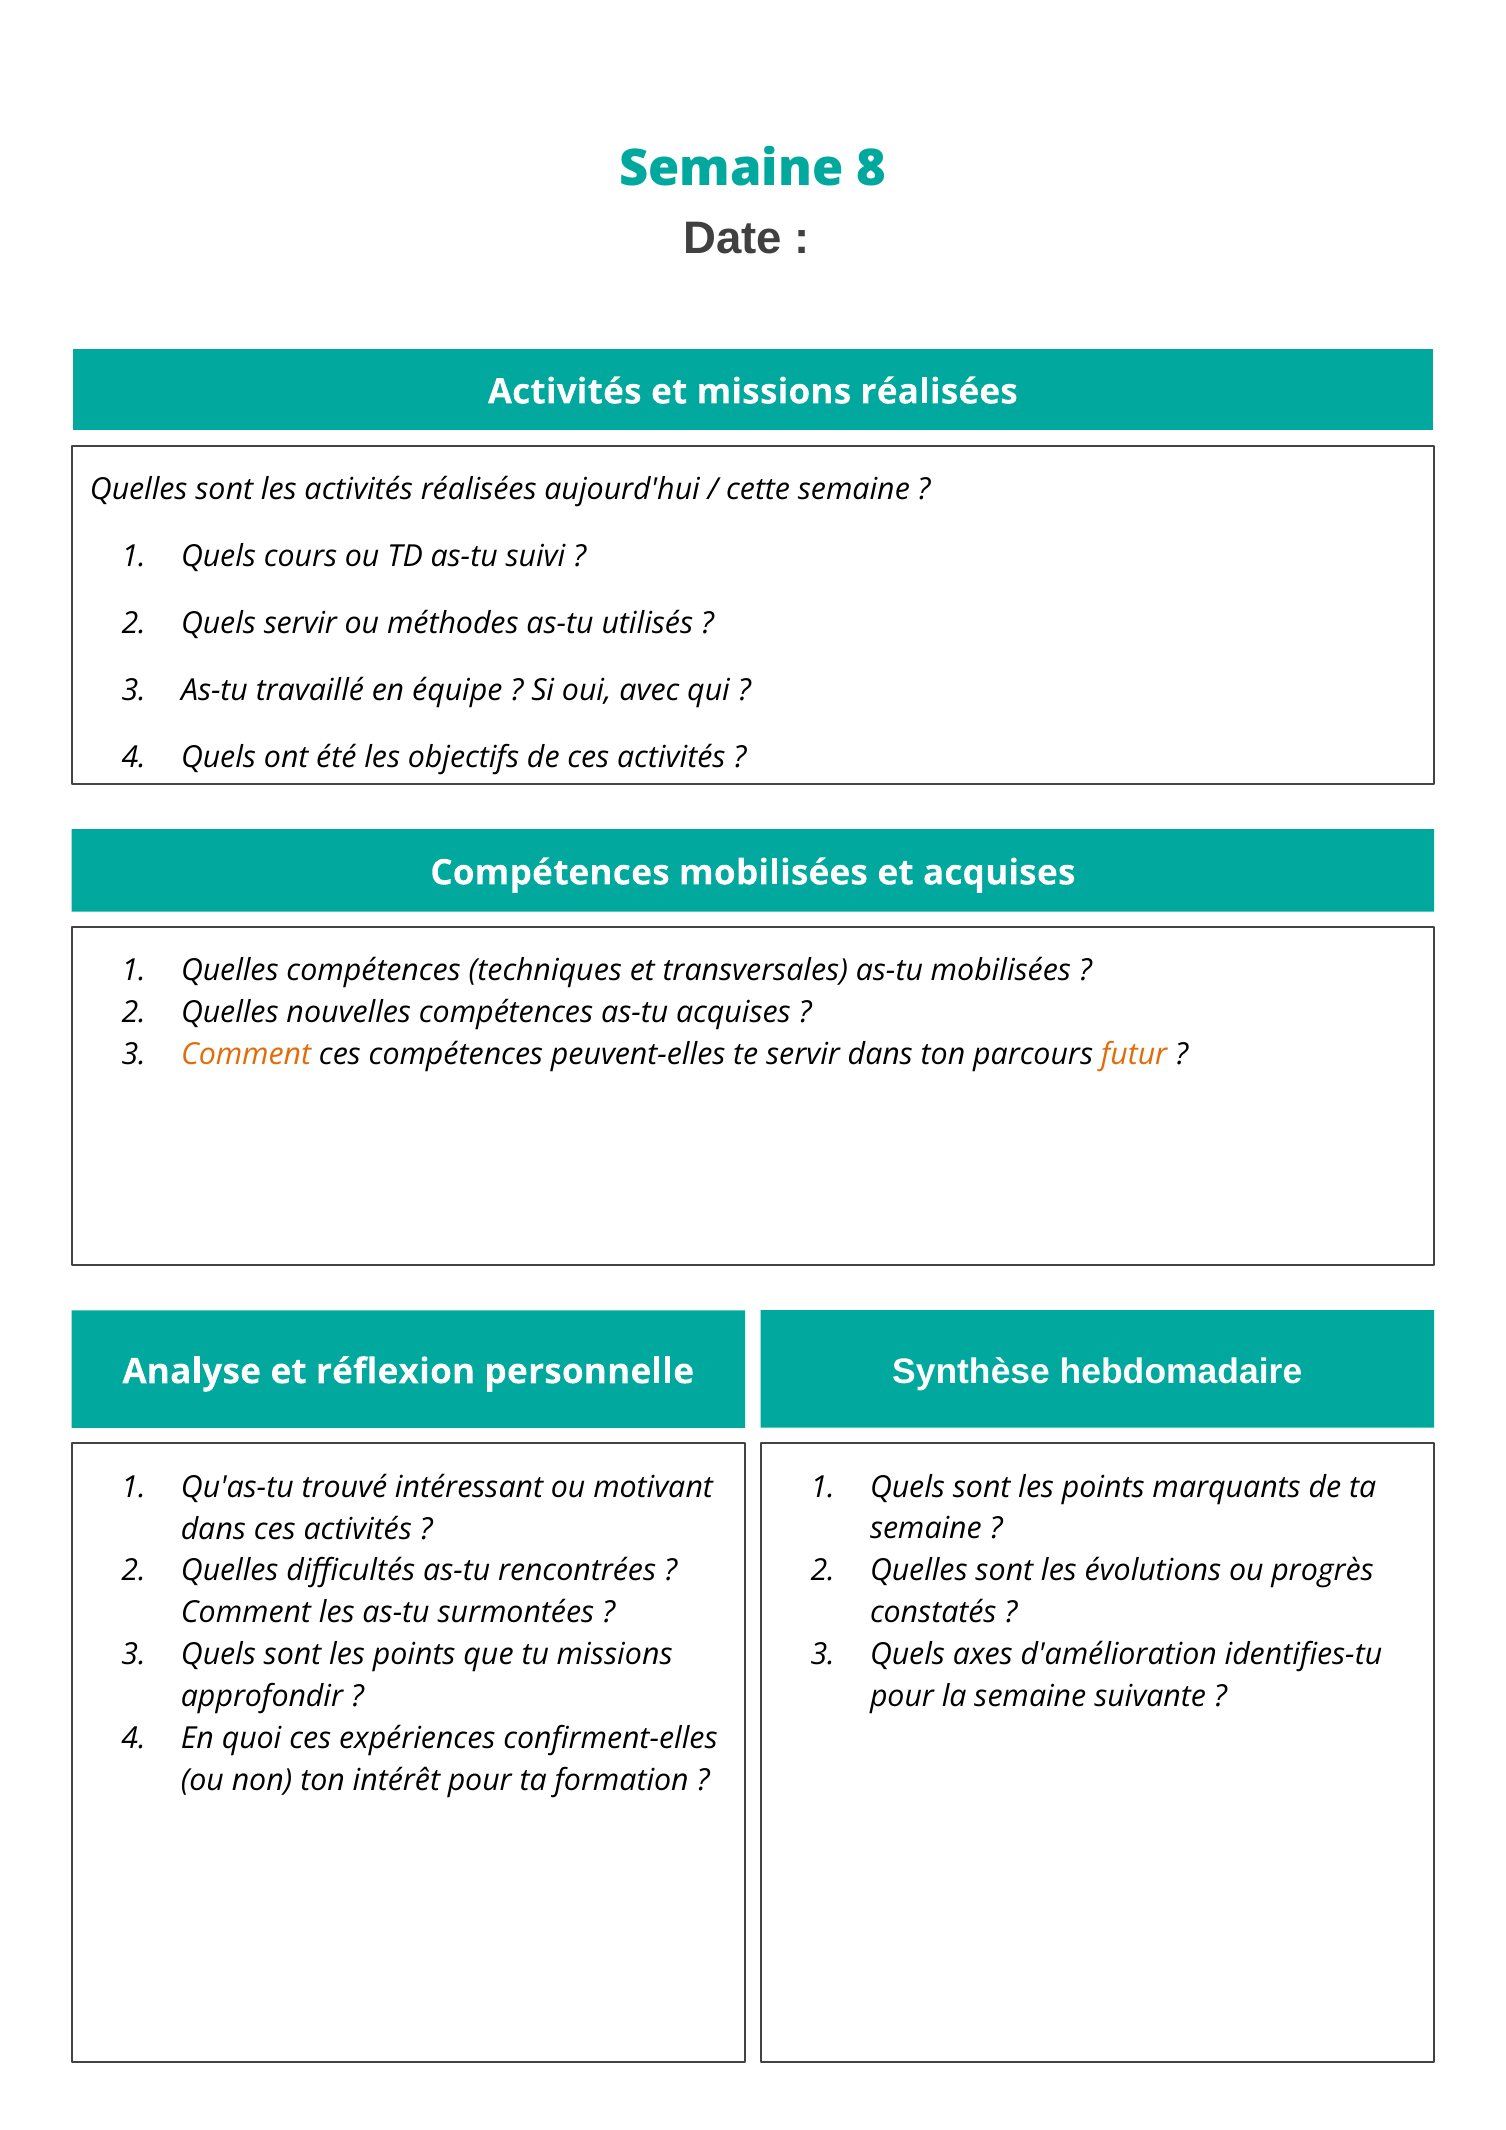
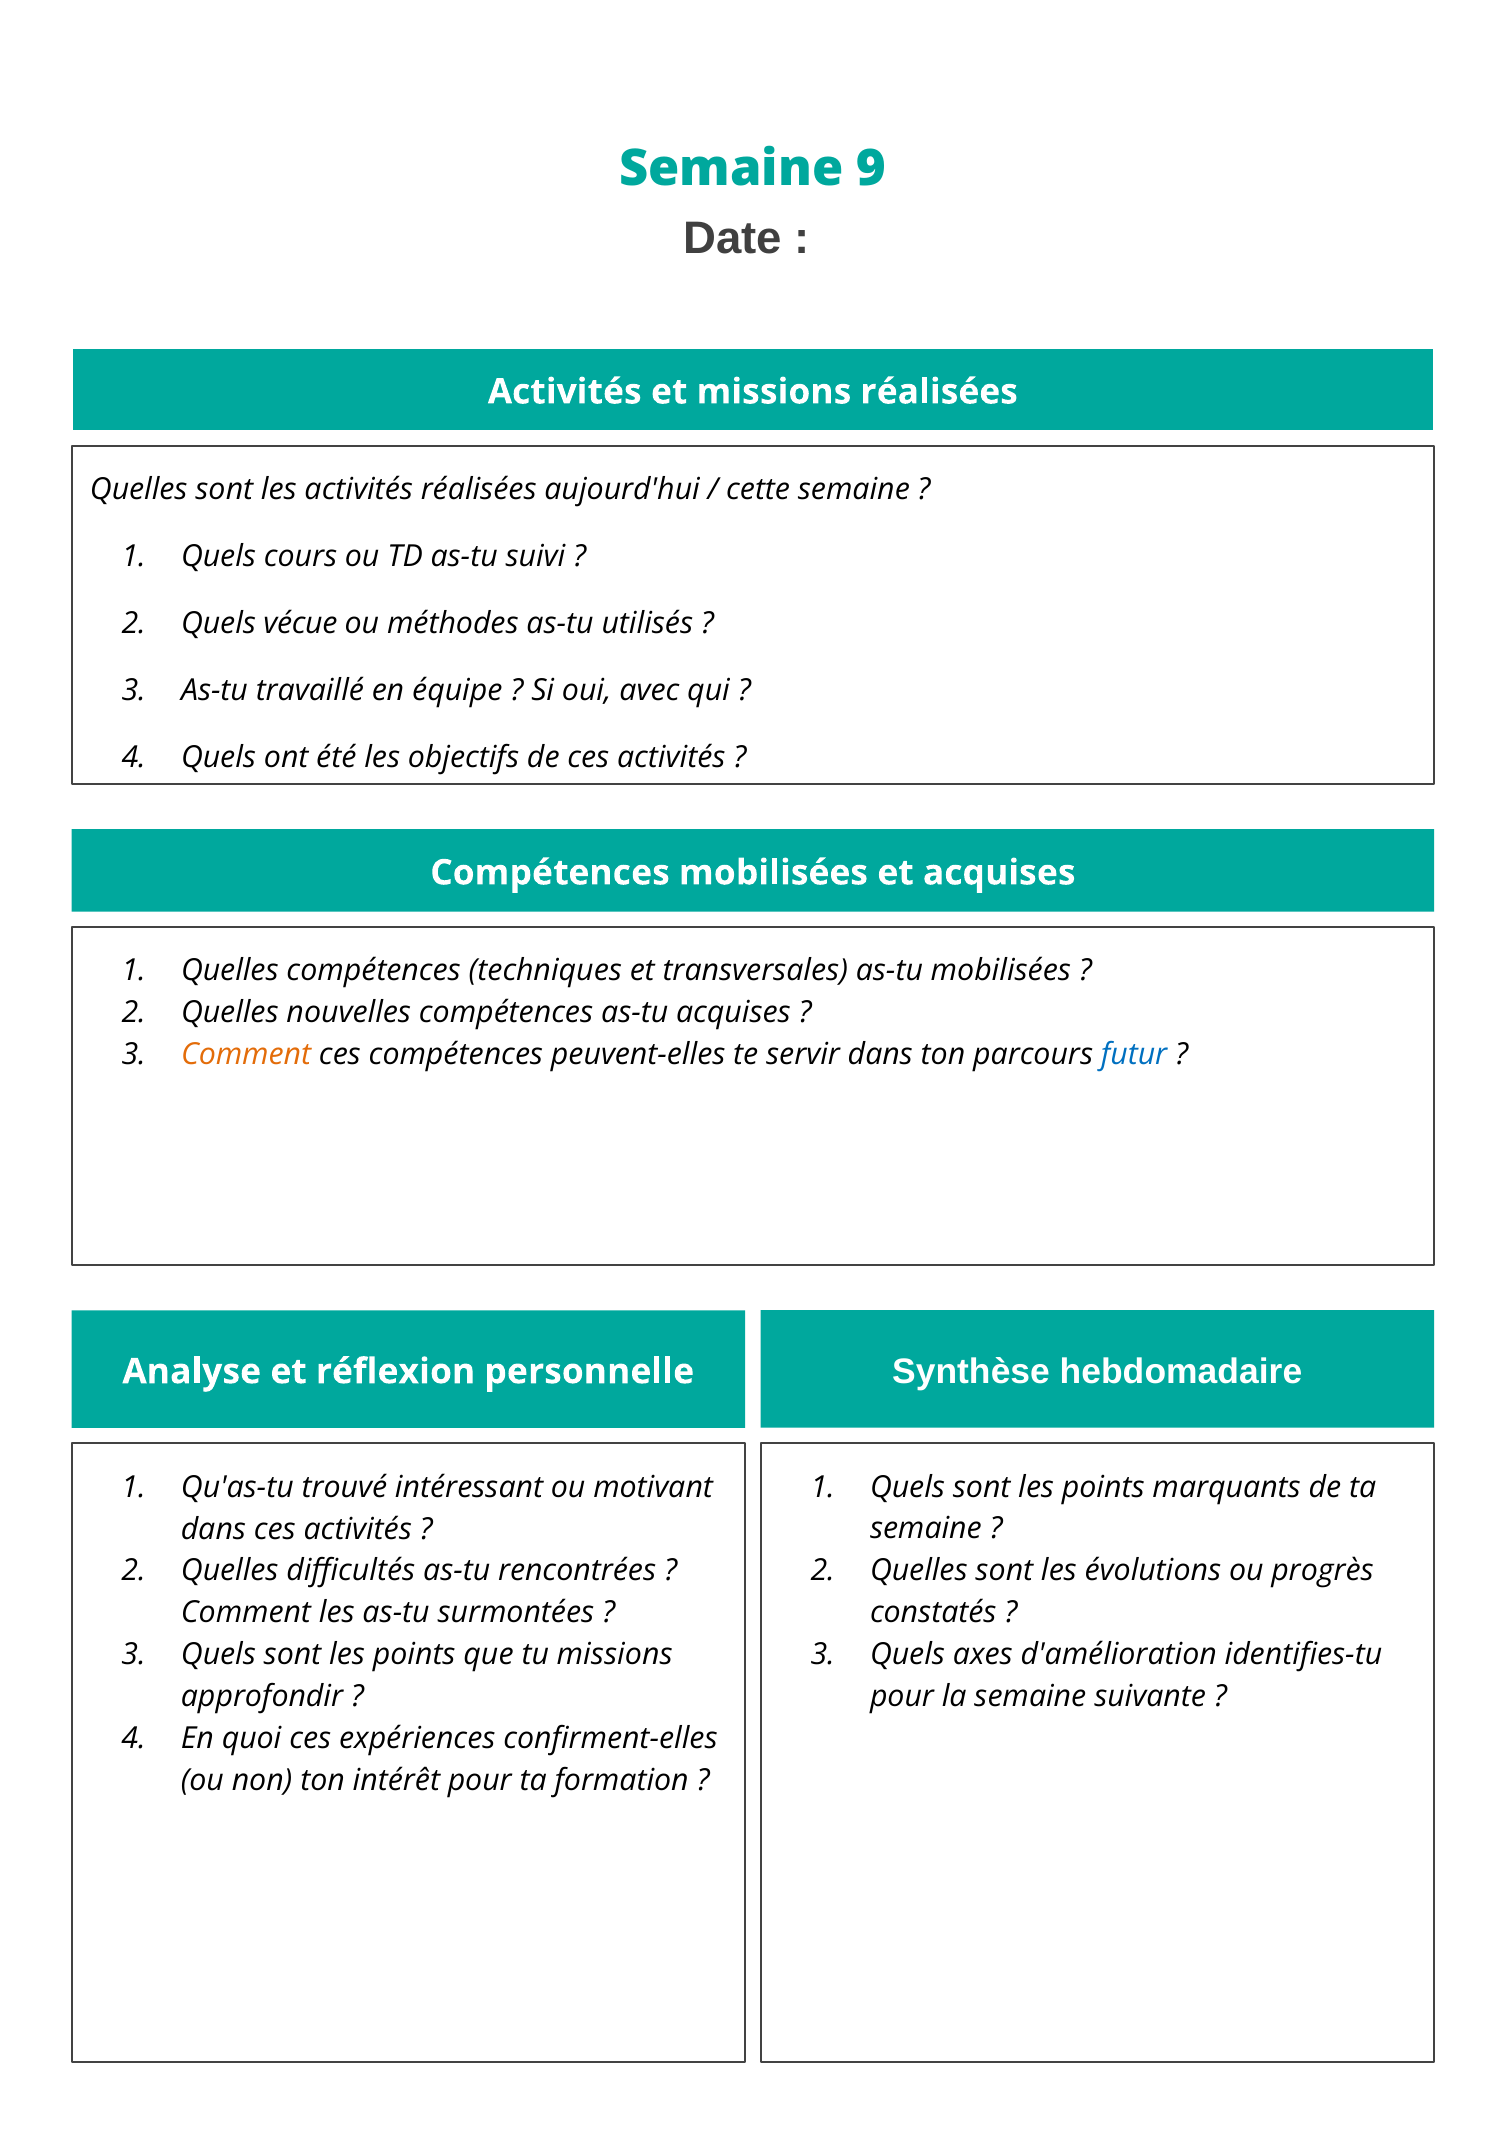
8: 8 -> 9
Quels servir: servir -> vécue
futur colour: orange -> blue
